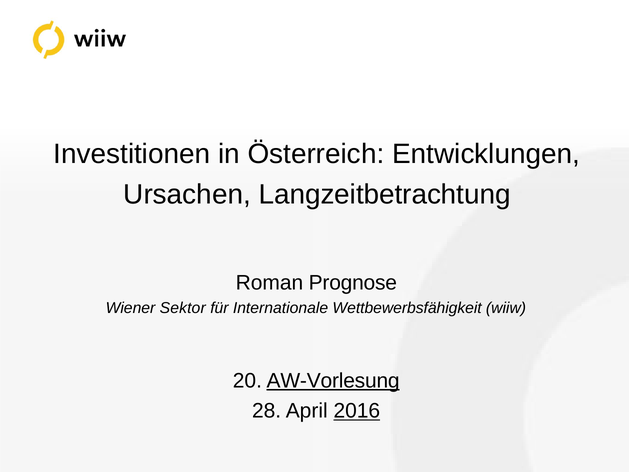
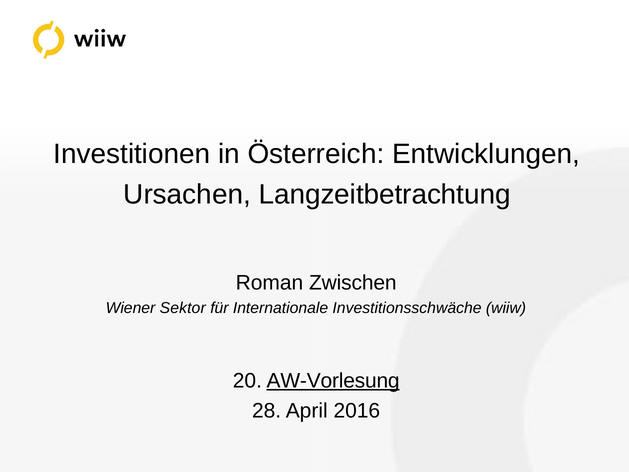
Prognose: Prognose -> Zwischen
Wettbewerbsfähigkeit: Wettbewerbsfähigkeit -> Investitionsschwäche
2016 underline: present -> none
